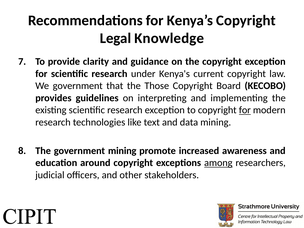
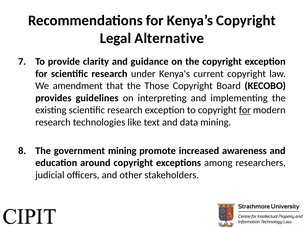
Knowledge: Knowledge -> Alternative
We government: government -> amendment
among underline: present -> none
